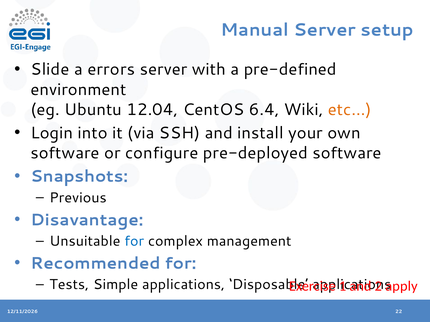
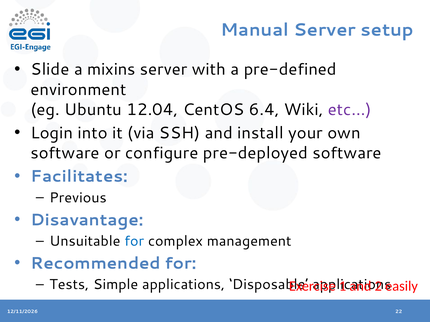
errors: errors -> mixins
etc colour: orange -> purple
Snapshots: Snapshots -> Facilitates
apply: apply -> easily
